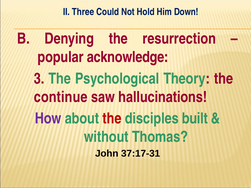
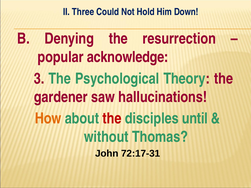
continue: continue -> gardener
How colour: purple -> orange
built: built -> until
37:17-31: 37:17-31 -> 72:17-31
